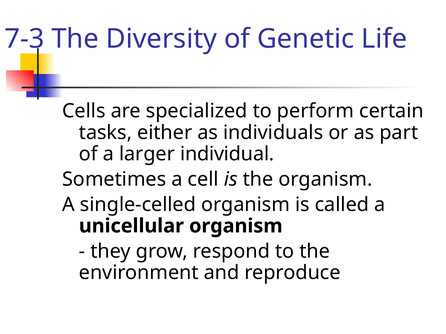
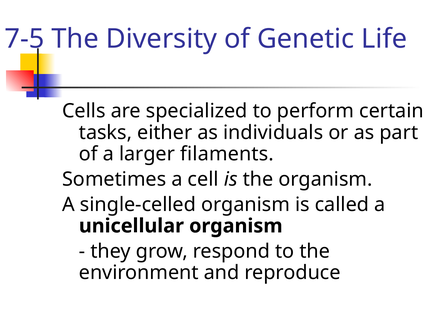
7-3: 7-3 -> 7-5
individual: individual -> filaments
